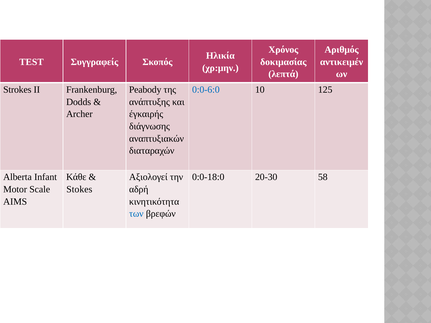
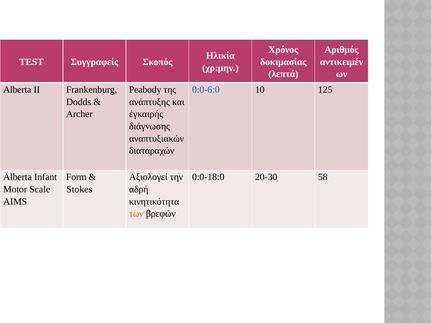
Strokes at (17, 90): Strokes -> Alberta
Κάθε: Κάθε -> Form
των colour: blue -> orange
